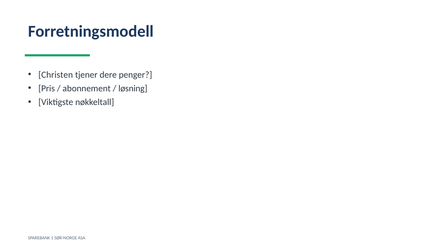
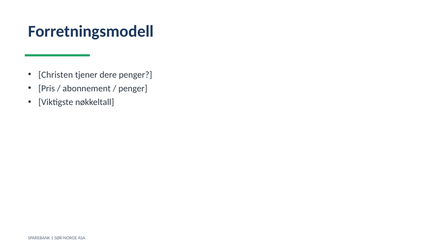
løsning at (133, 88): løsning -> penger
